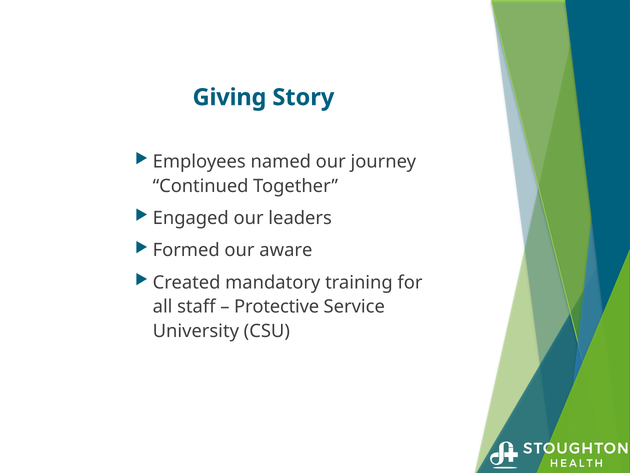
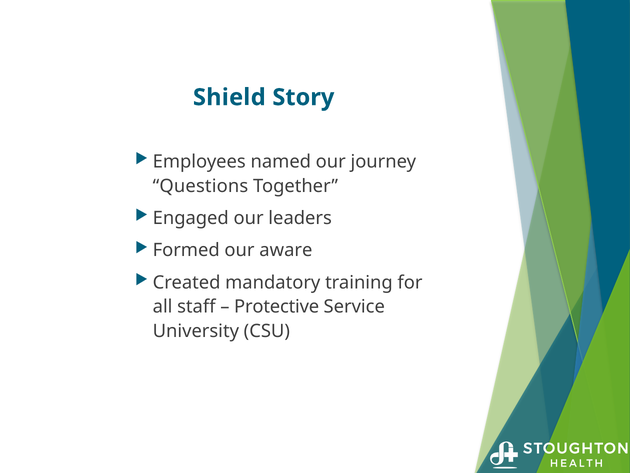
Giving: Giving -> Shield
Continued: Continued -> Questions
